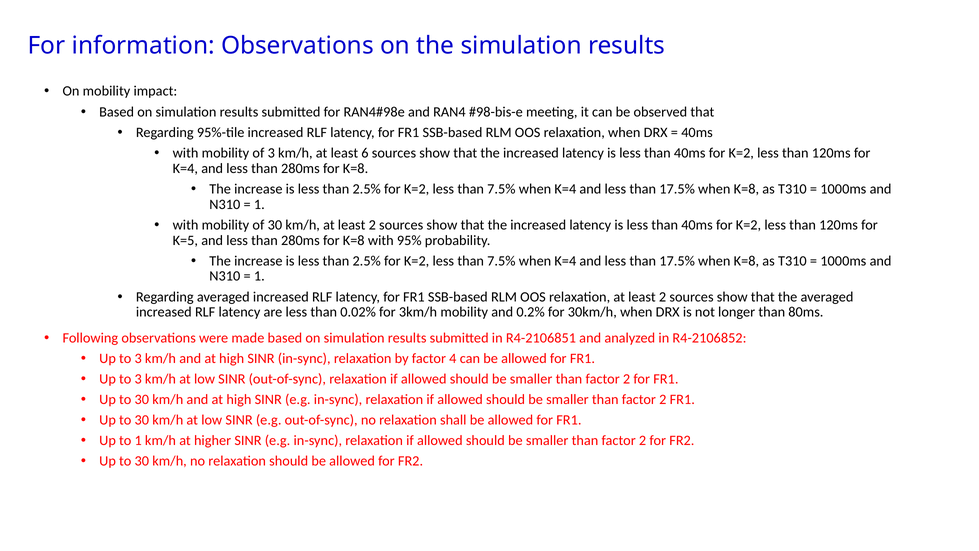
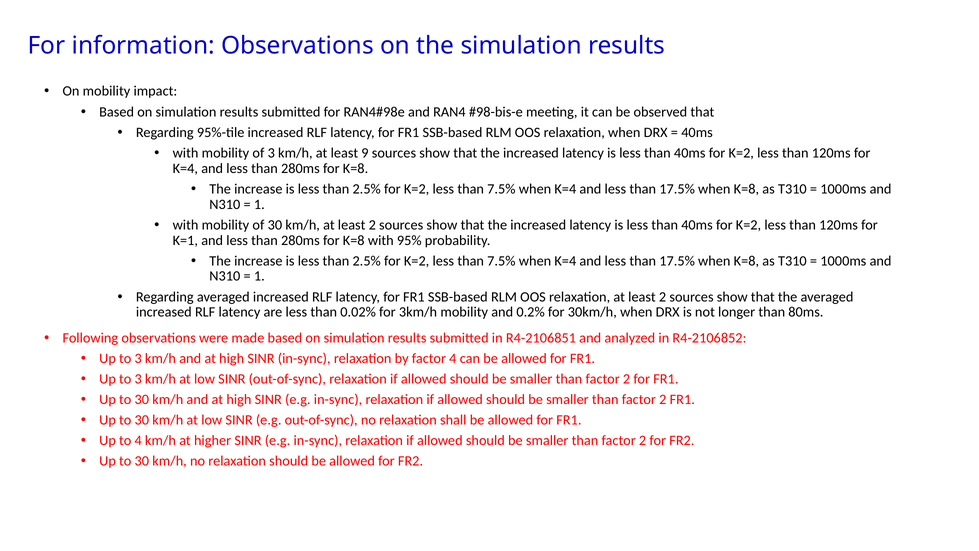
6: 6 -> 9
K=5: K=5 -> K=1
to 1: 1 -> 4
